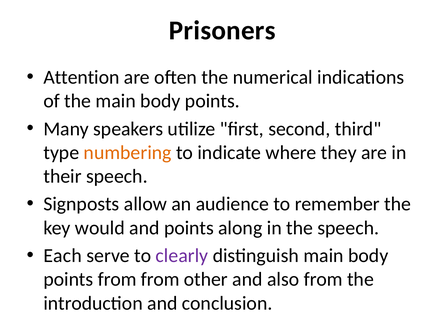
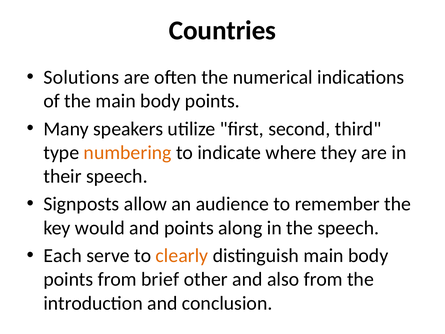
Prisoners: Prisoners -> Countries
Attention: Attention -> Solutions
clearly colour: purple -> orange
from from: from -> brief
